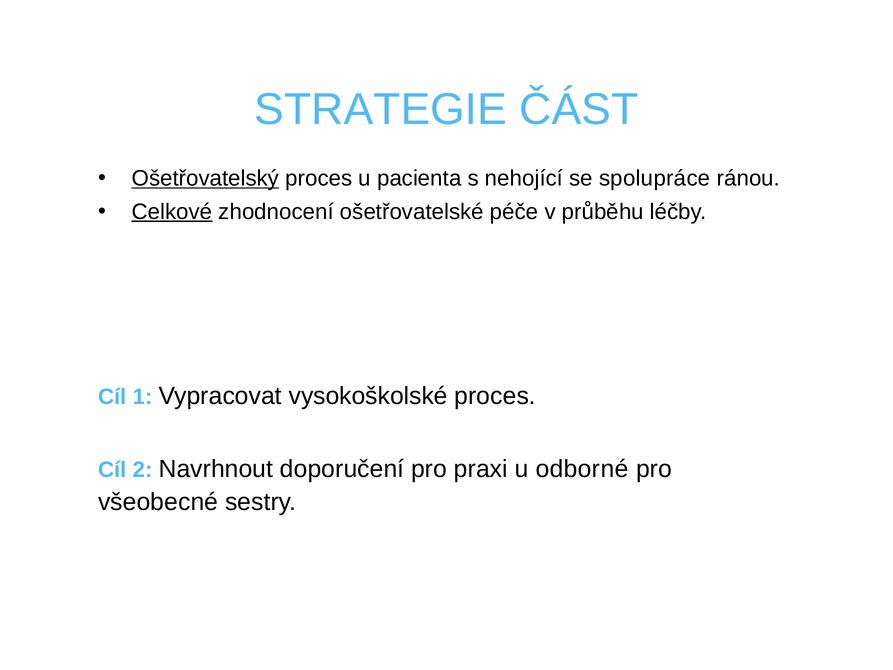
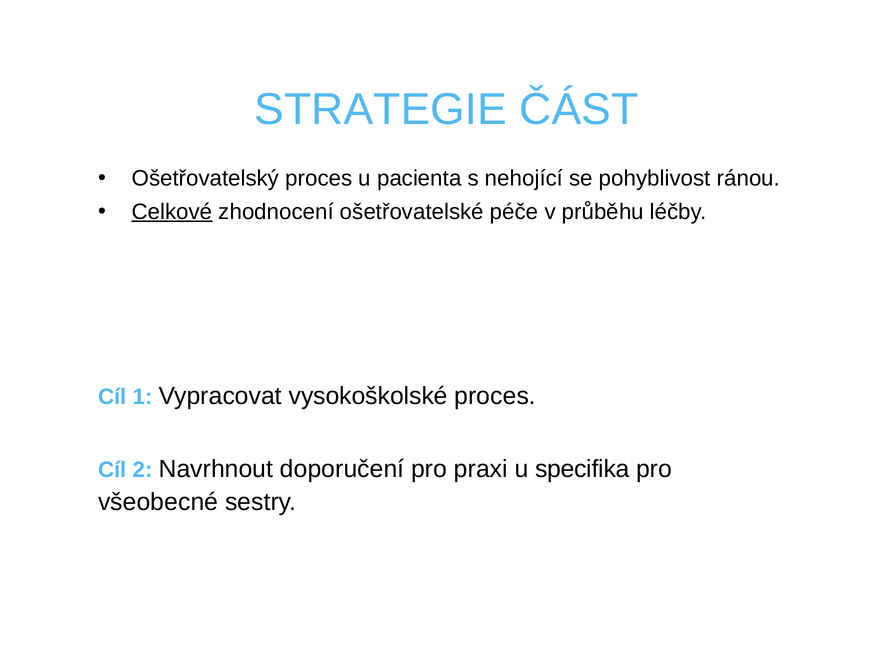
Ošetřovatelský underline: present -> none
spolupráce: spolupráce -> pohyblivost
odborné: odborné -> specifika
